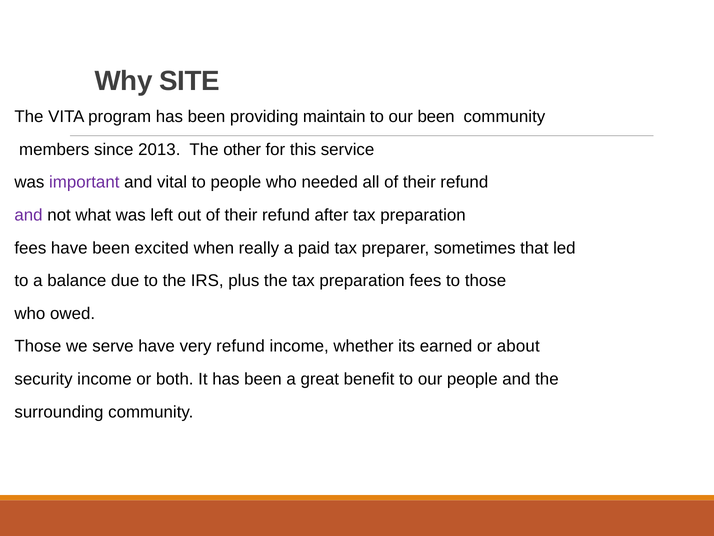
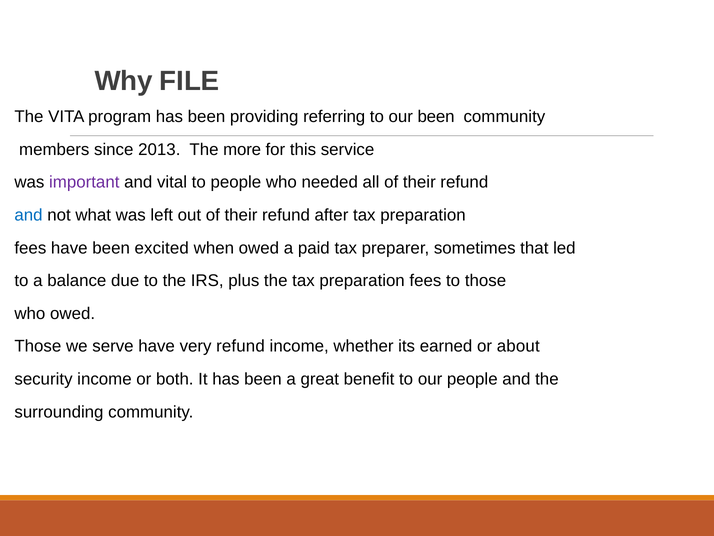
SITE: SITE -> FILE
maintain: maintain -> referring
other: other -> more
and at (28, 215) colour: purple -> blue
when really: really -> owed
